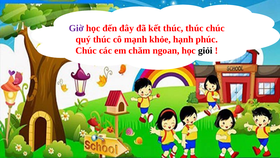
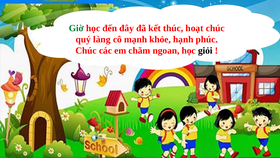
Giờ colour: purple -> green
thúc thúc: thúc -> hoạt
quý thúc: thúc -> làng
